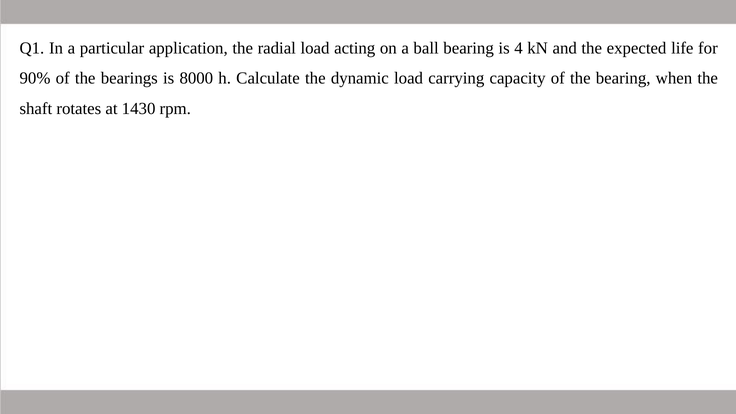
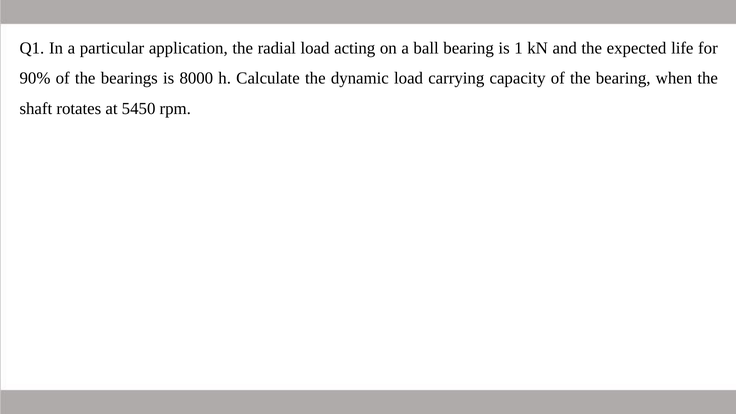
4: 4 -> 1
1430: 1430 -> 5450
